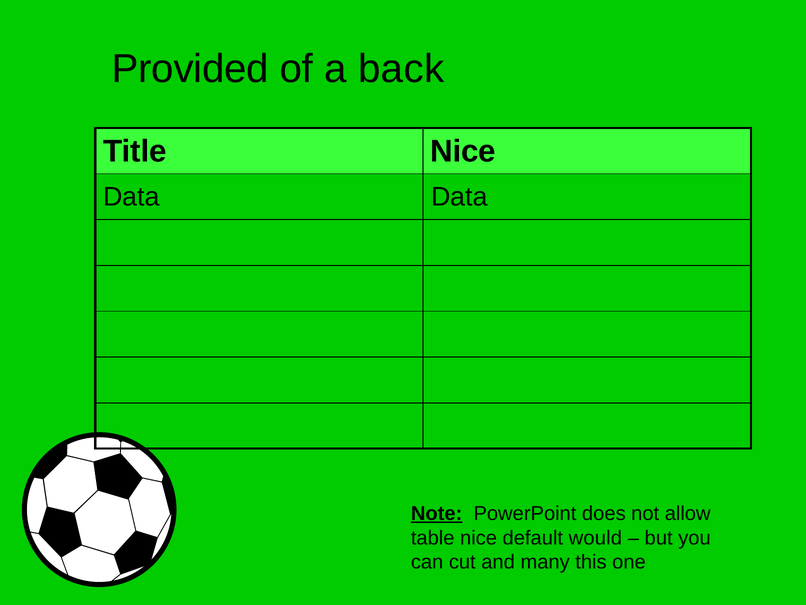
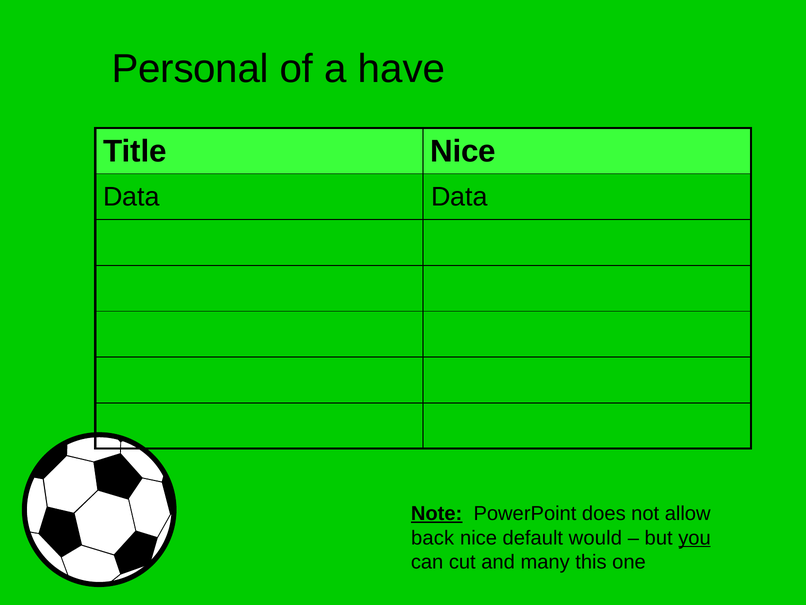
Provided: Provided -> Personal
back: back -> have
table: table -> back
you underline: none -> present
